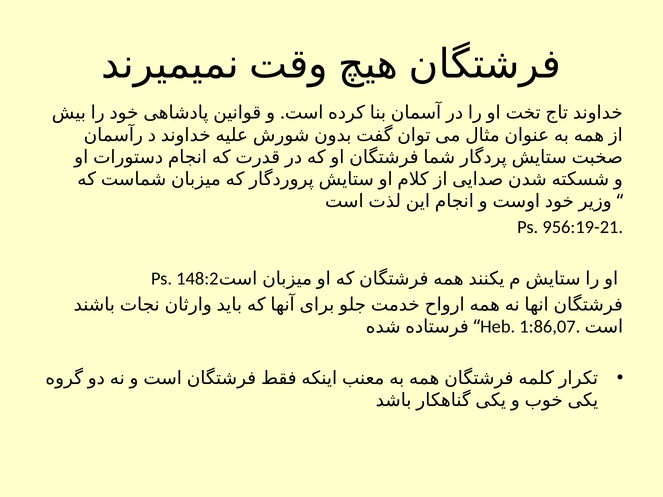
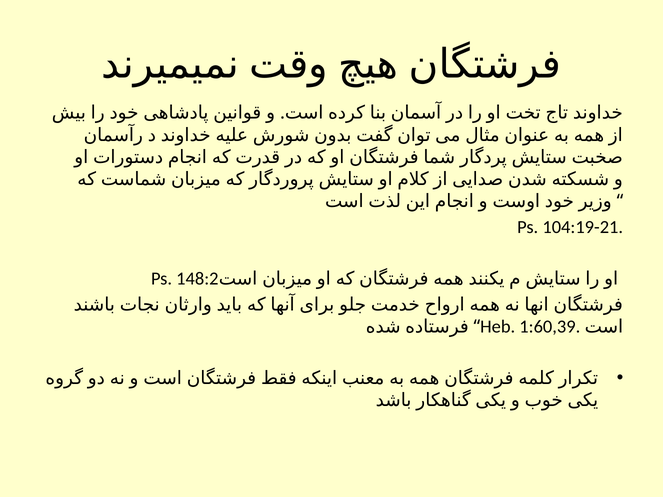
956:19-21: 956:19-21 -> 104:19-21
1:86,07: 1:86,07 -> 1:60,39
